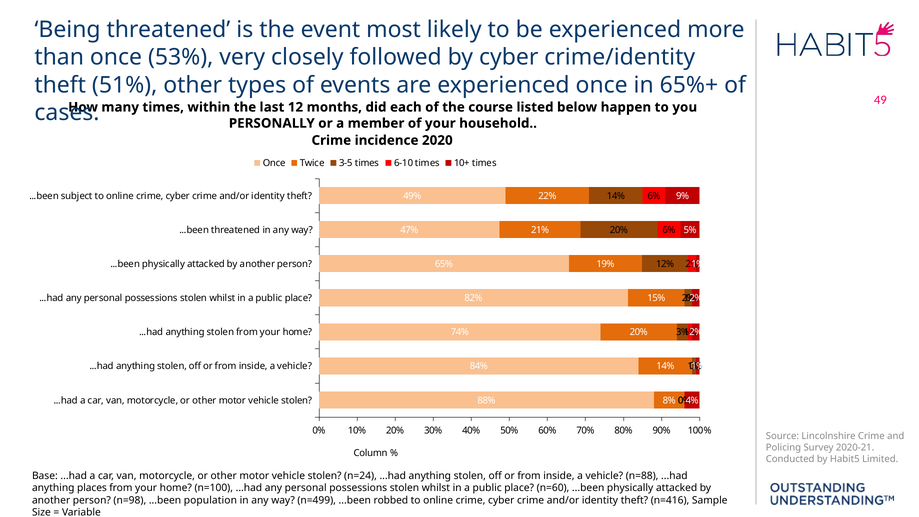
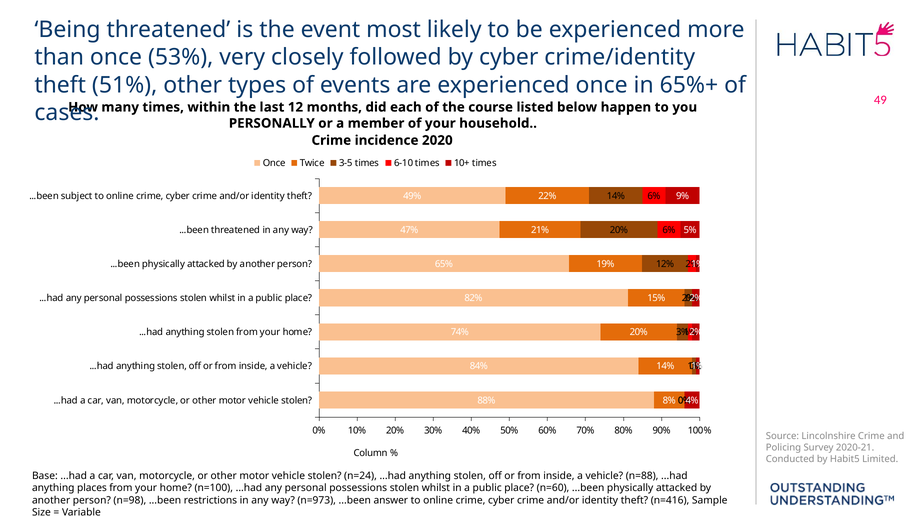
population: population -> restrictions
n=499: n=499 -> n=973
robbed: robbed -> answer
